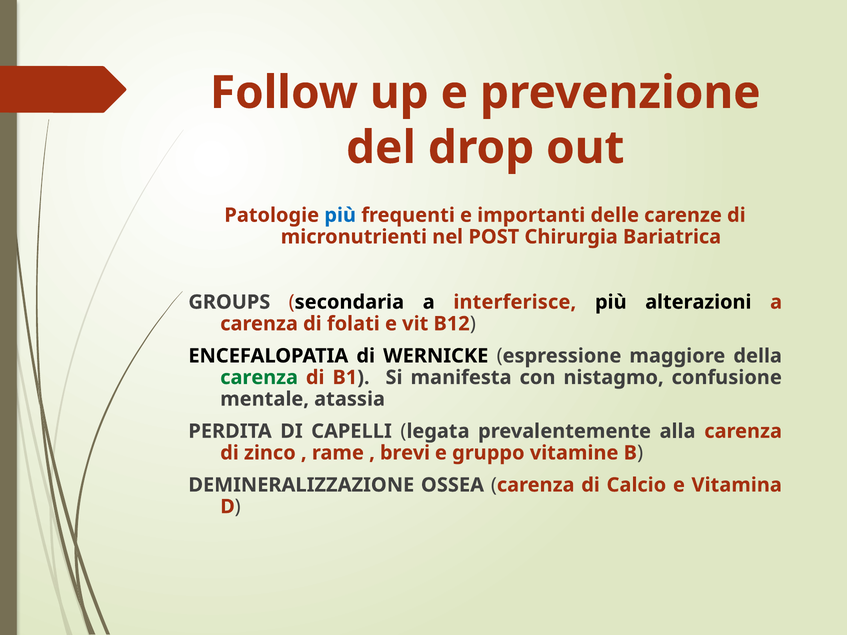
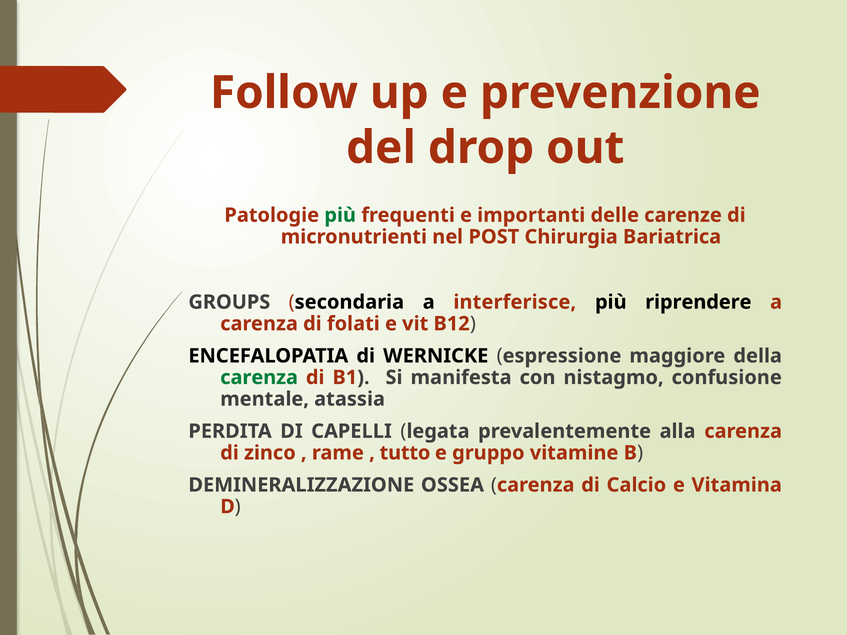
più at (340, 215) colour: blue -> green
alterazioni: alterazioni -> riprendere
brevi: brevi -> tutto
